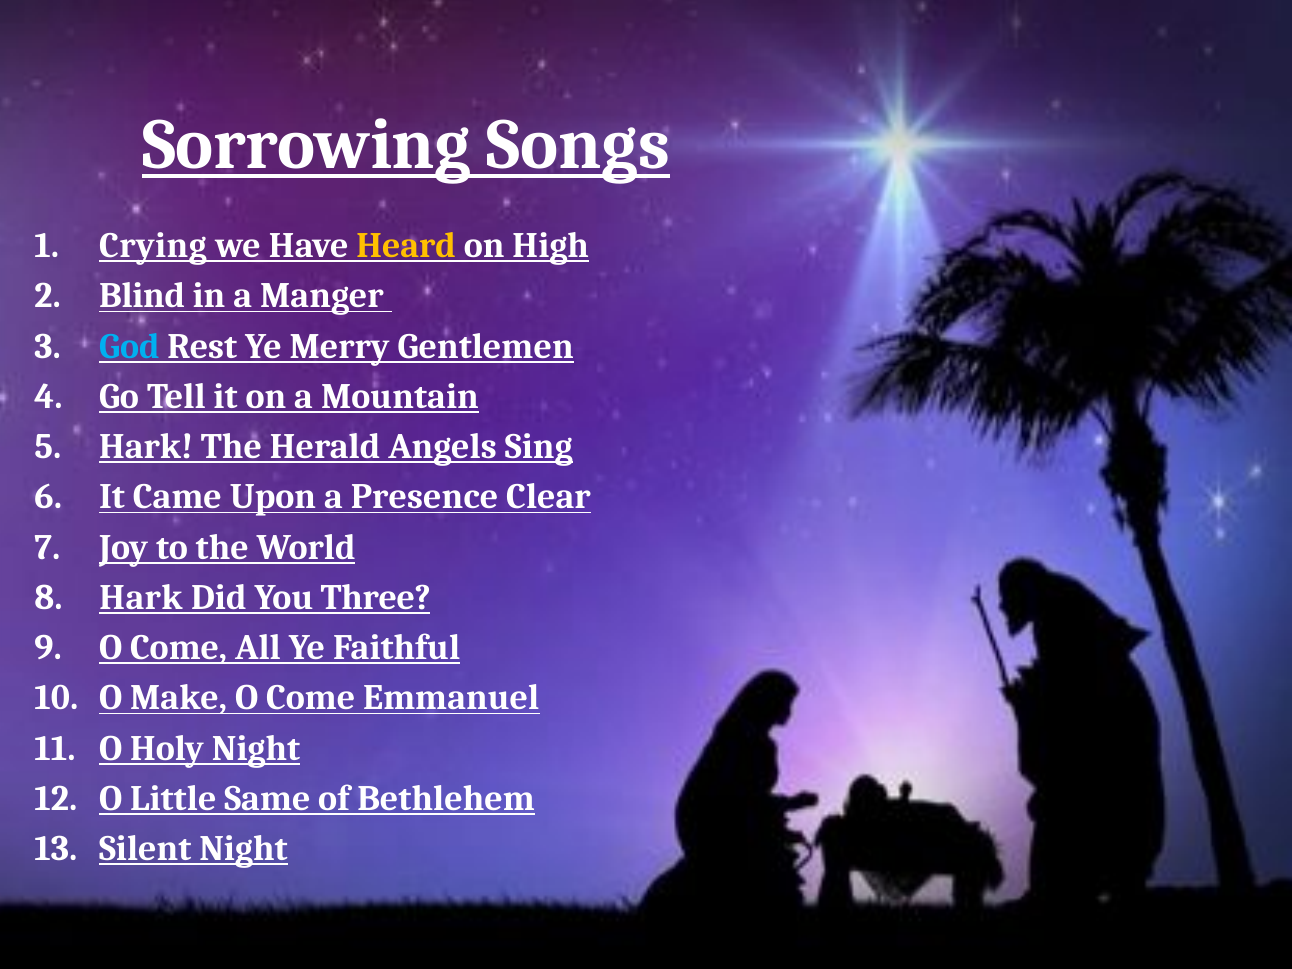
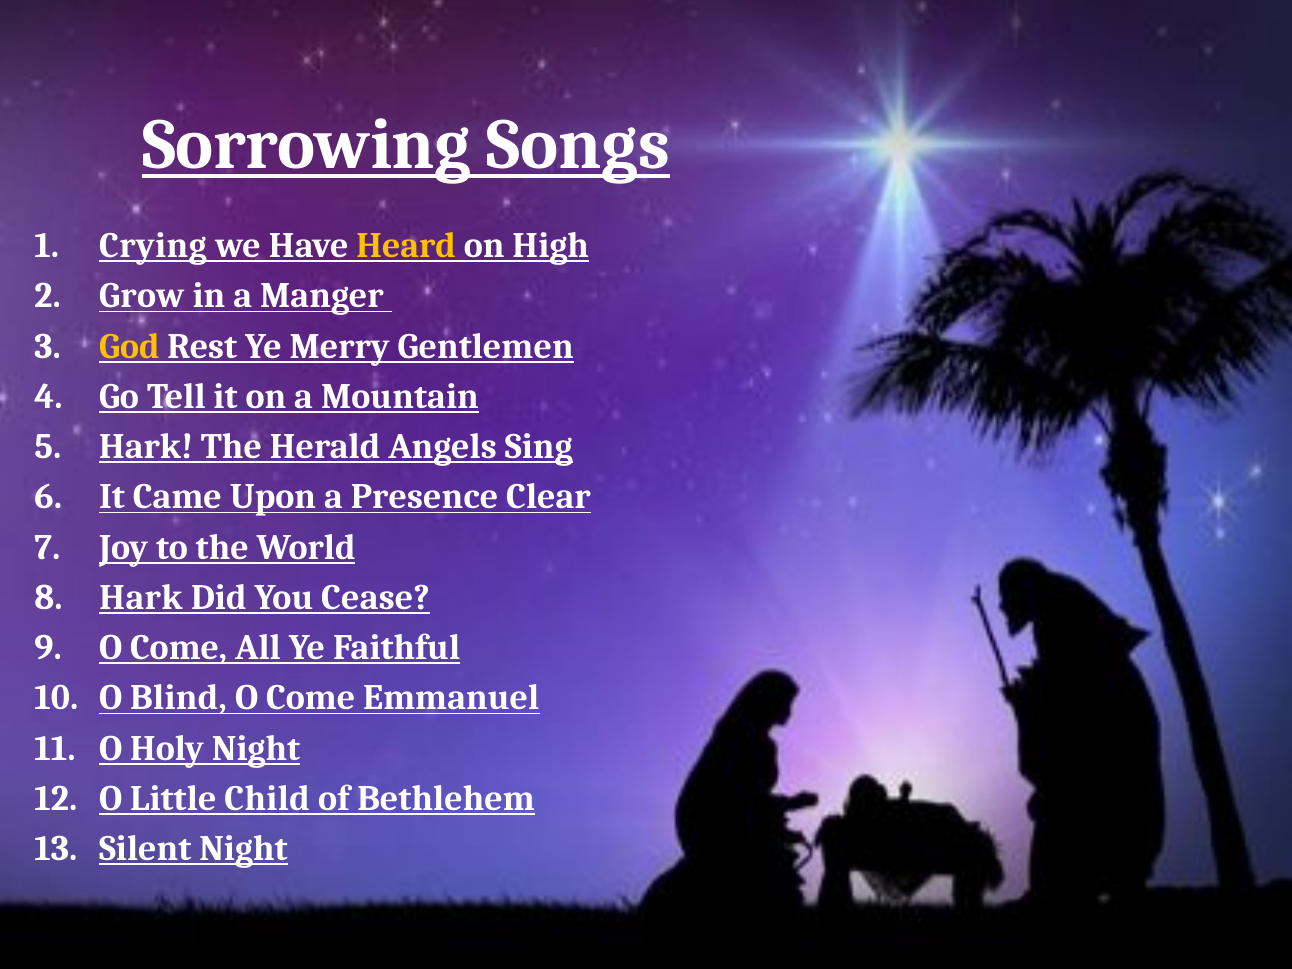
Blind: Blind -> Grow
God colour: light blue -> yellow
Three: Three -> Cease
Make: Make -> Blind
Same: Same -> Child
